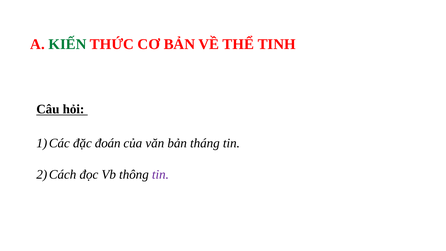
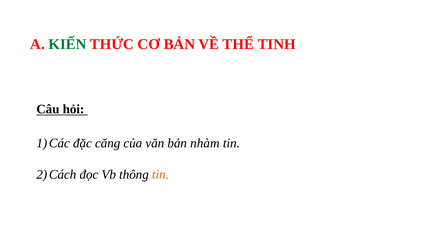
đoán: đoán -> căng
tháng: tháng -> nhàm
tin at (160, 175) colour: purple -> orange
